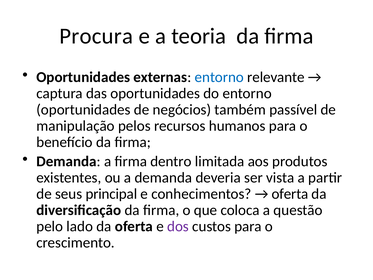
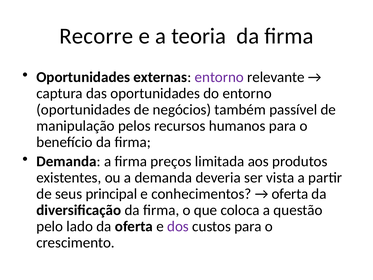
Procura: Procura -> Recorre
entorno at (219, 77) colour: blue -> purple
dentro: dentro -> preços
